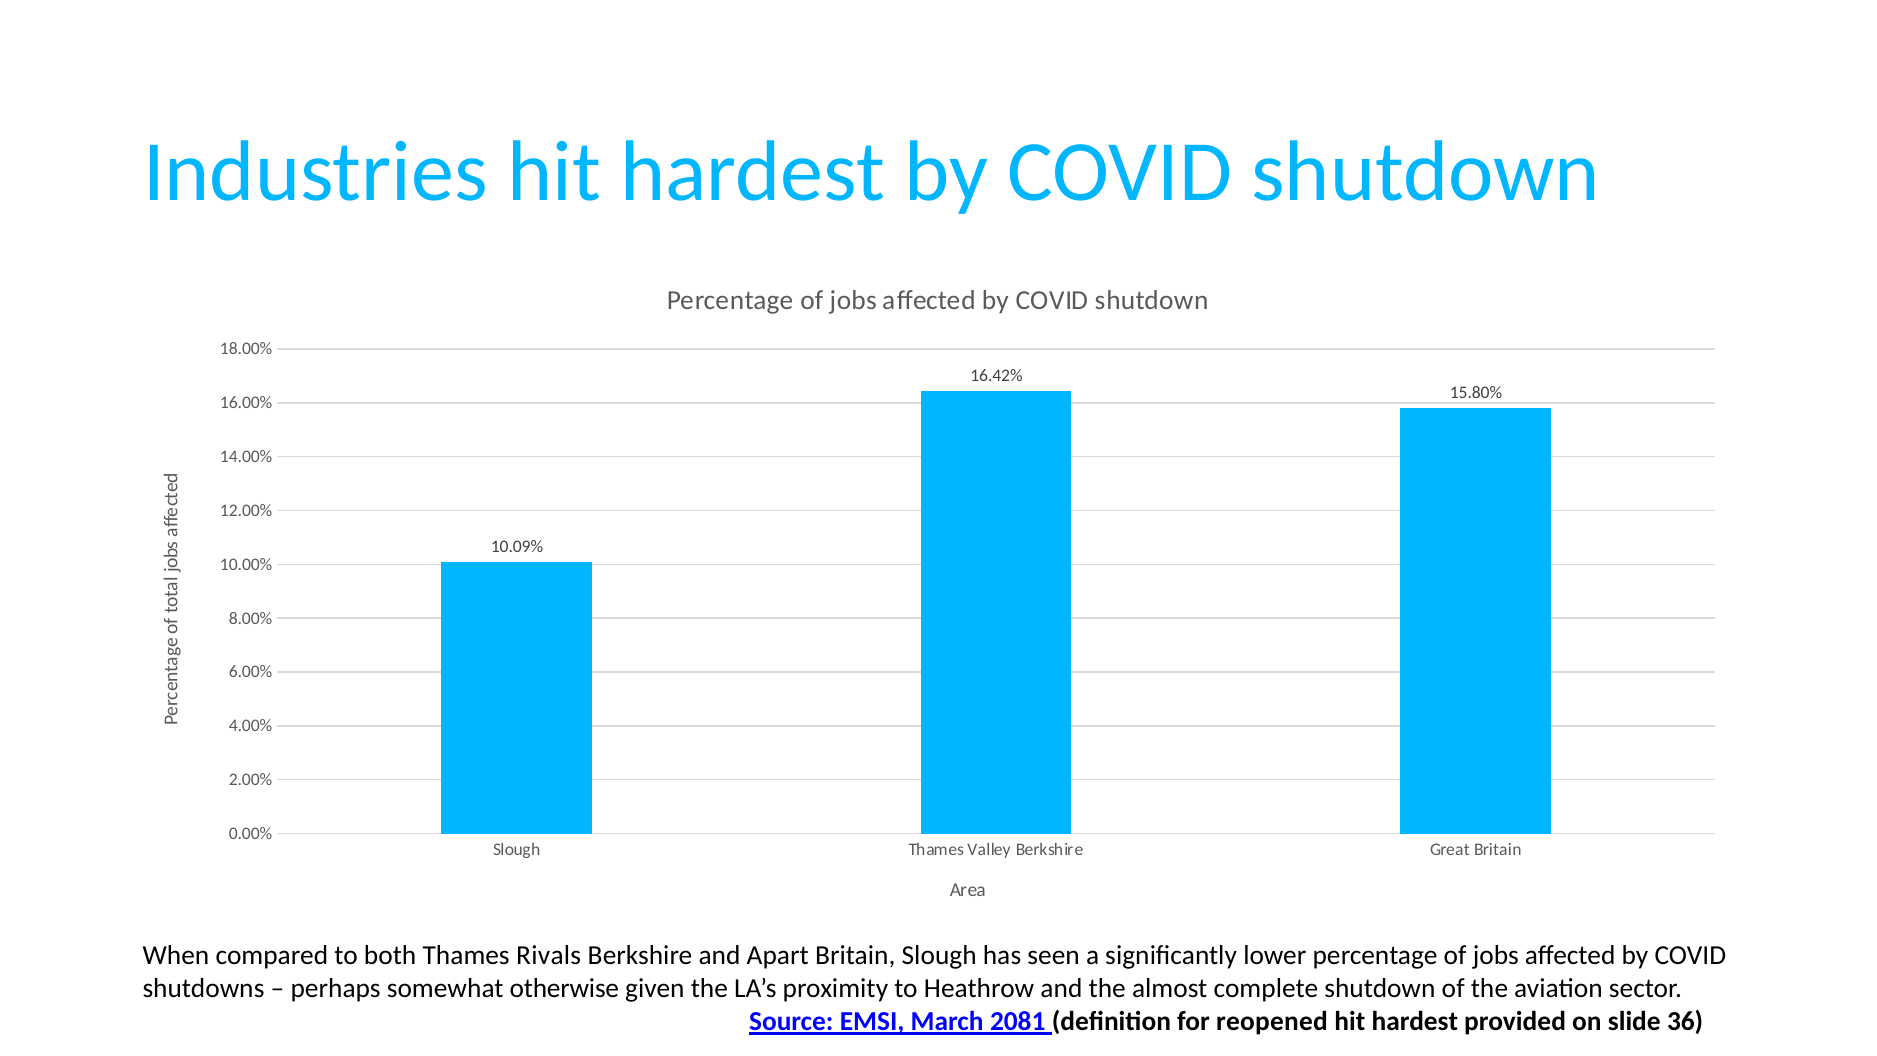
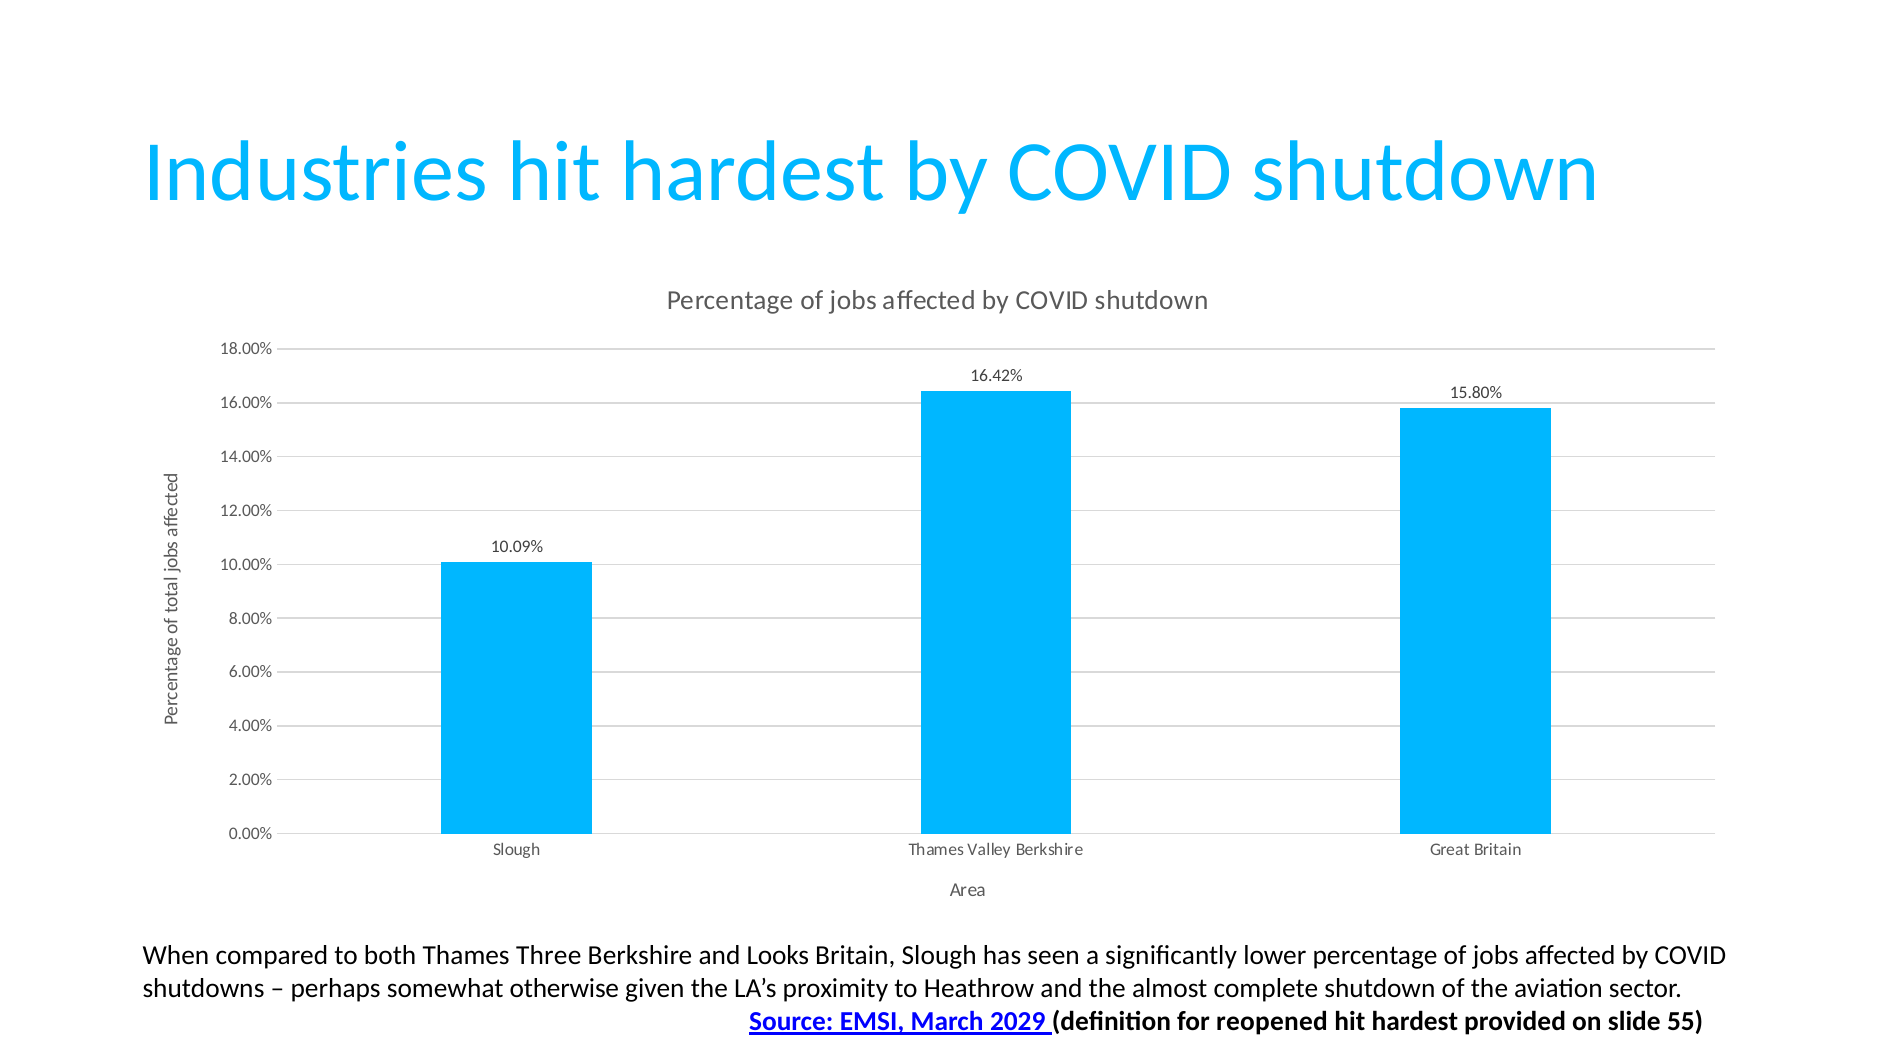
Rivals: Rivals -> Three
Apart: Apart -> Looks
2081: 2081 -> 2029
36: 36 -> 55
